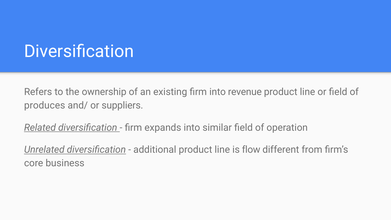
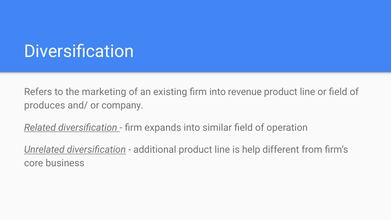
ownership: ownership -> marketing
suppliers: suppliers -> company
flow: flow -> help
